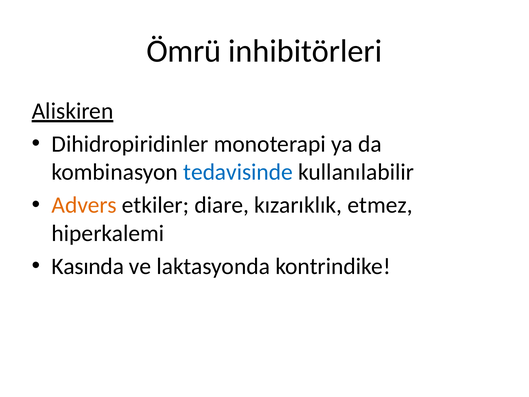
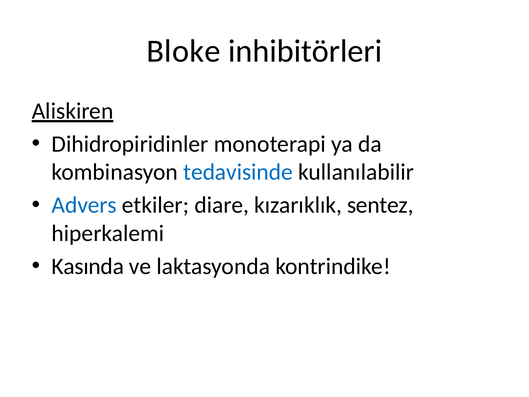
Ömrü: Ömrü -> Bloke
Advers colour: orange -> blue
etmez: etmez -> sentez
